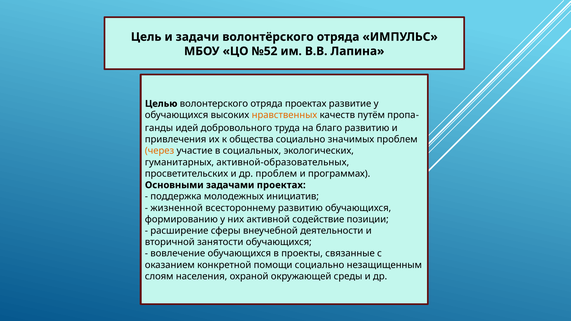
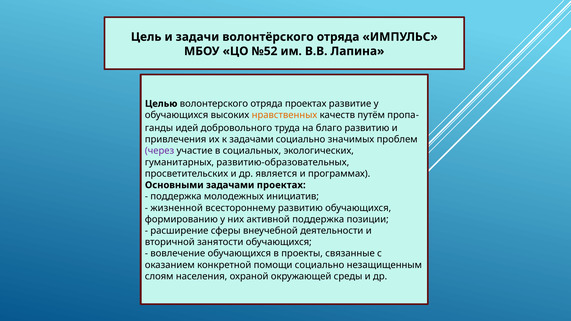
к общества: общества -> задачами
через colour: orange -> purple
активной-образовательных: активной-образовательных -> развитию-образовательных
др проблем: проблем -> является
активной содействие: содействие -> поддержка
